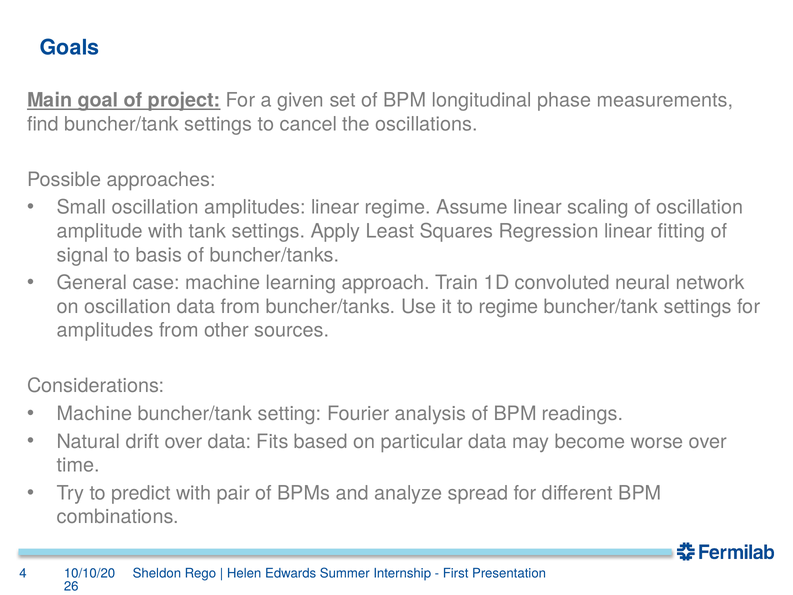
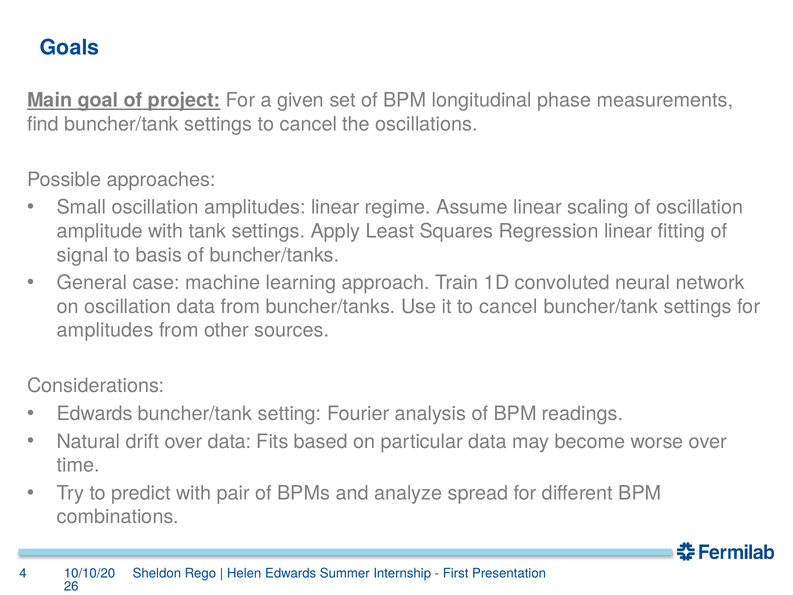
it to regime: regime -> cancel
Machine at (95, 414): Machine -> Edwards
